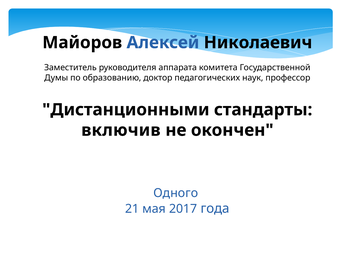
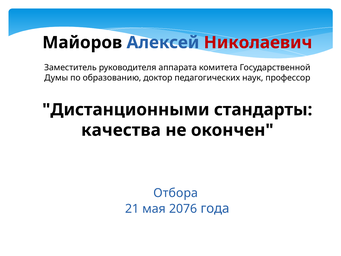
Николаевич colour: black -> red
включив: включив -> качества
Одного: Одного -> Отбора
2017: 2017 -> 2076
